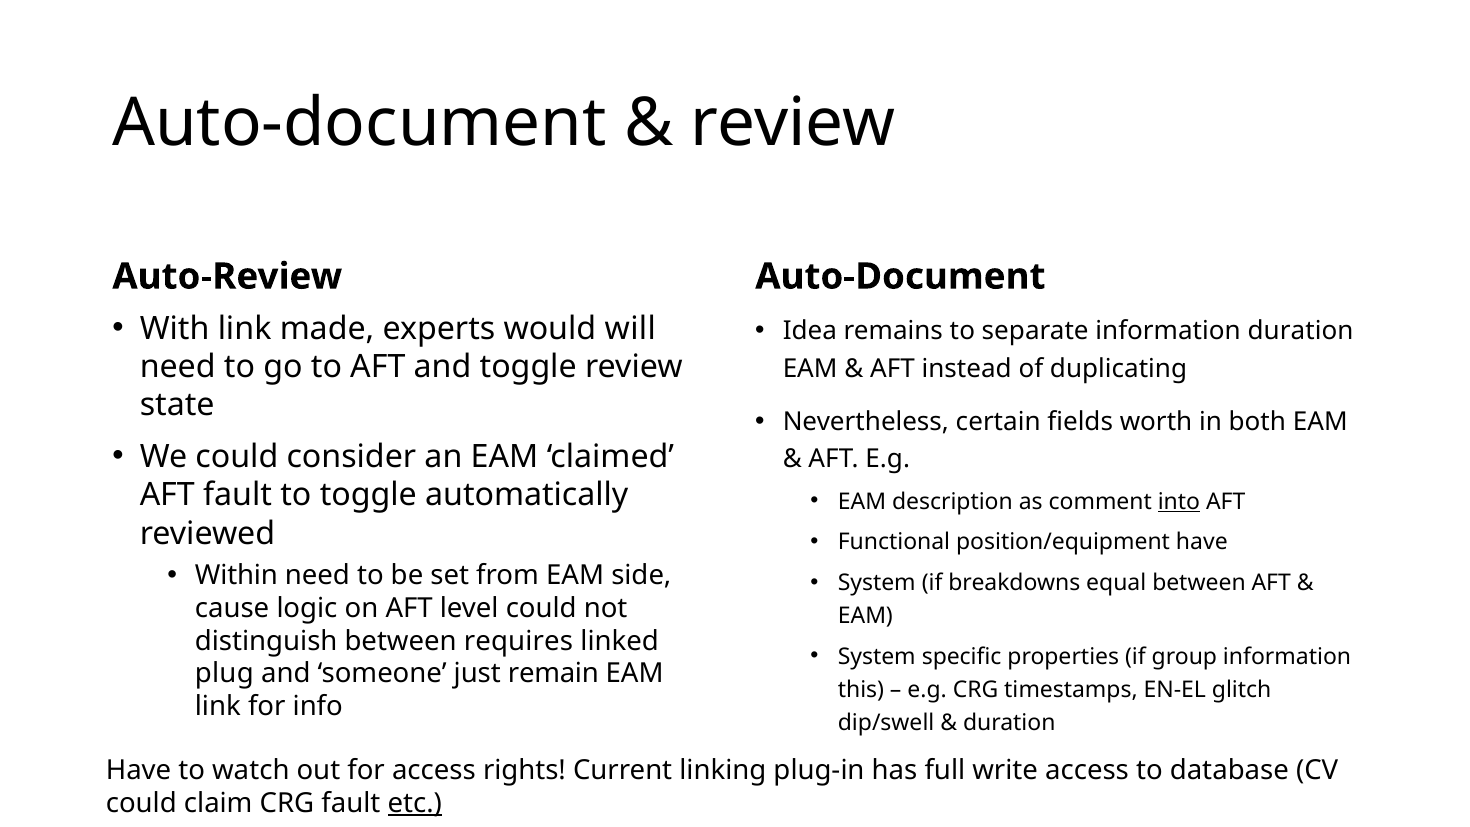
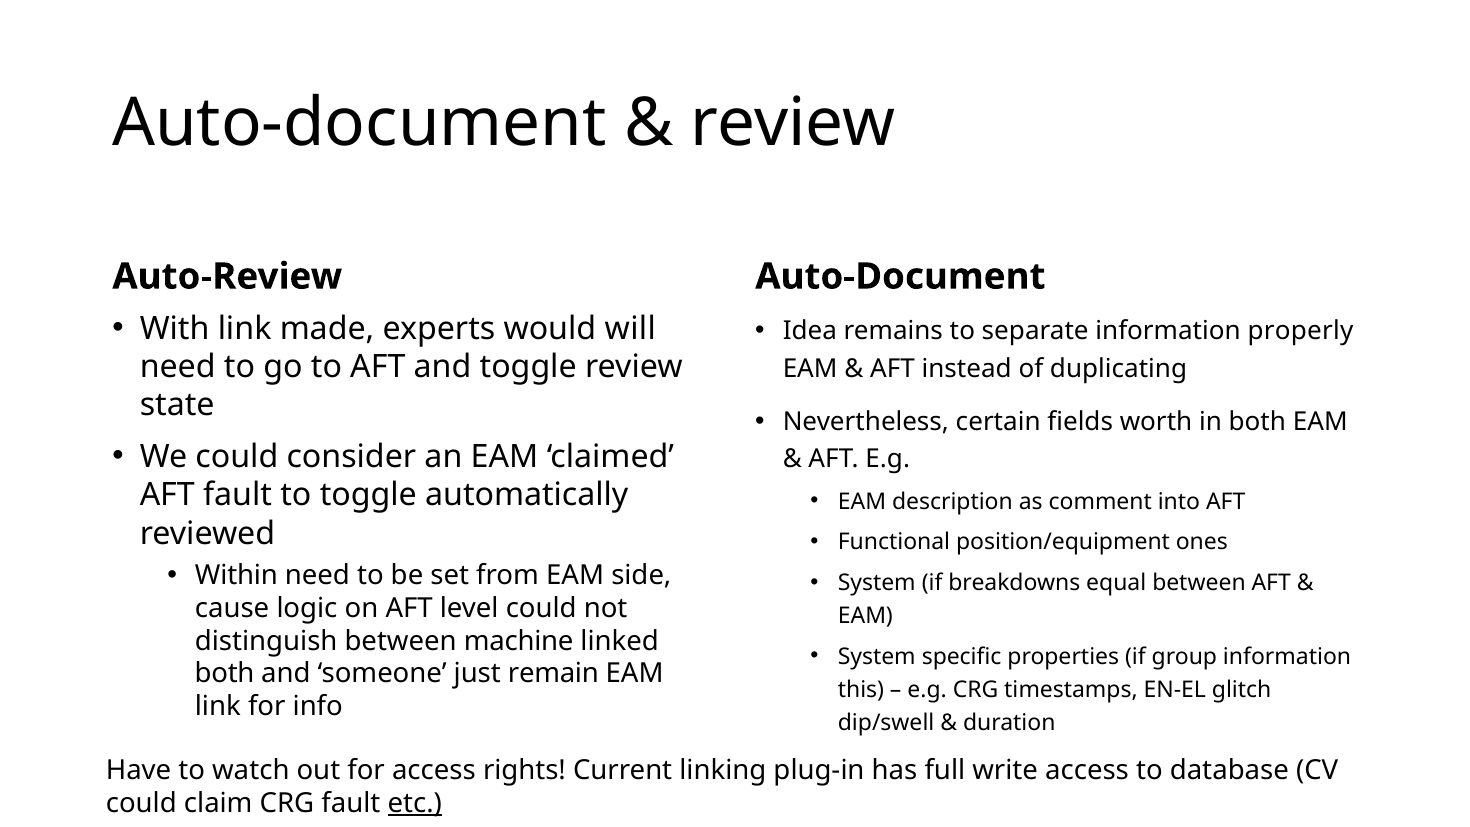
information duration: duration -> properly
into underline: present -> none
position/equipment have: have -> ones
requires: requires -> machine
plug at (224, 674): plug -> both
